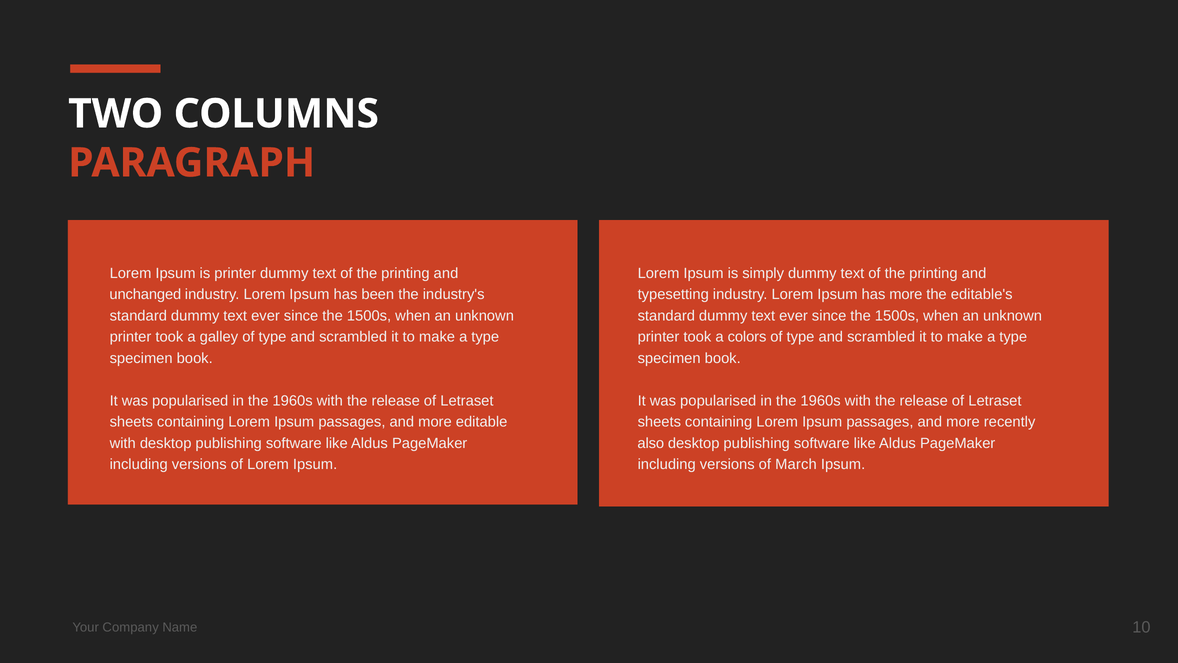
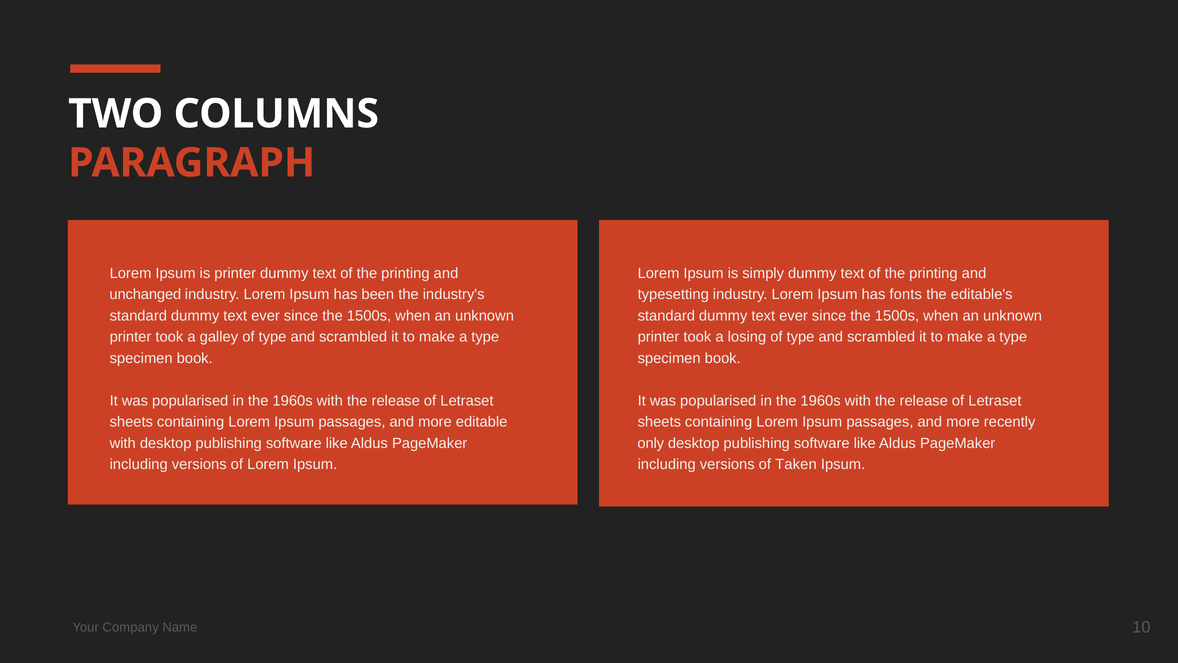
has more: more -> fonts
colors: colors -> losing
also: also -> only
March: March -> Taken
